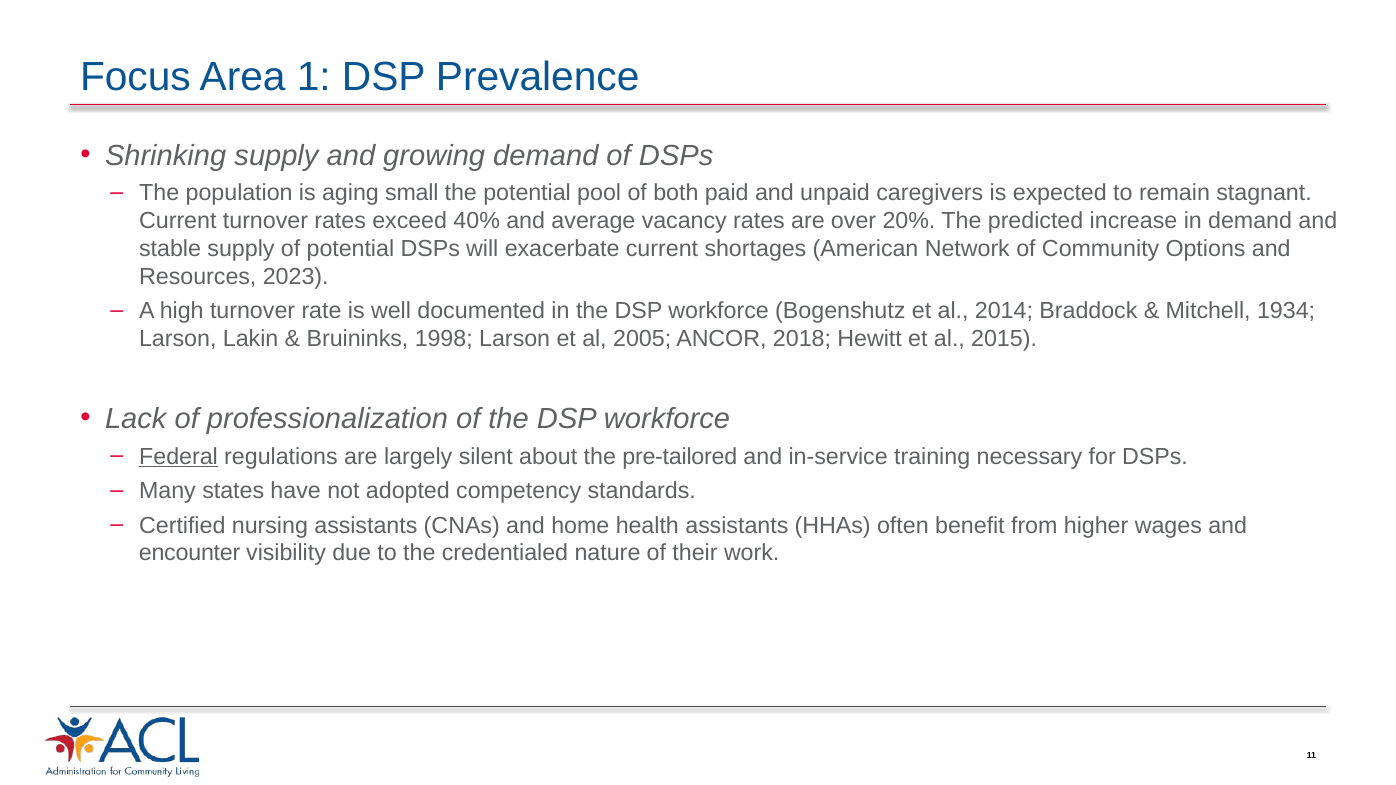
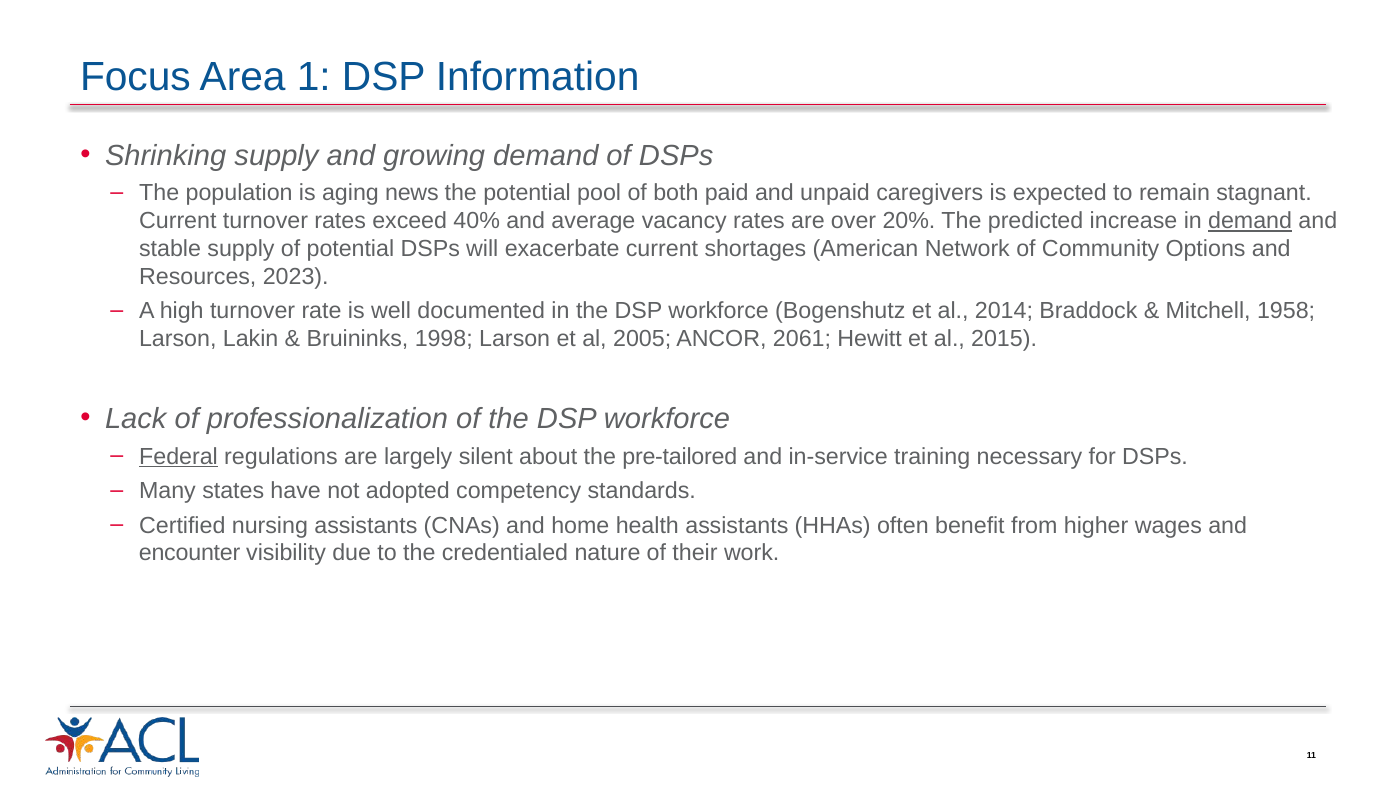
Prevalence: Prevalence -> Information
small: small -> news
demand at (1250, 221) underline: none -> present
1934: 1934 -> 1958
2018: 2018 -> 2061
